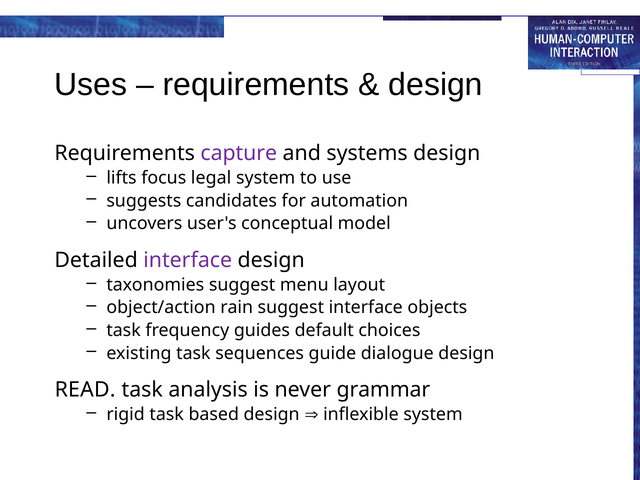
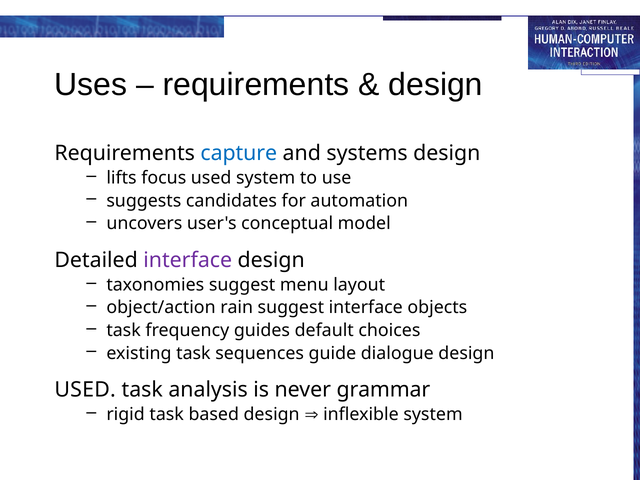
capture colour: purple -> blue
focus legal: legal -> used
READ at (85, 390): READ -> USED
